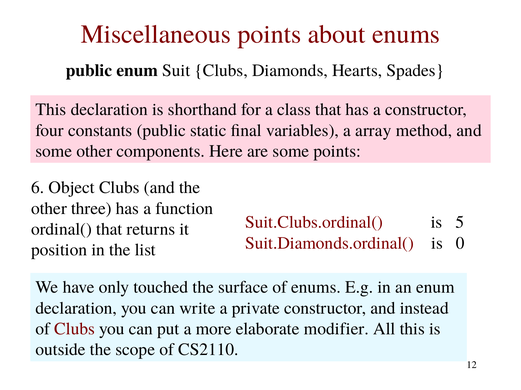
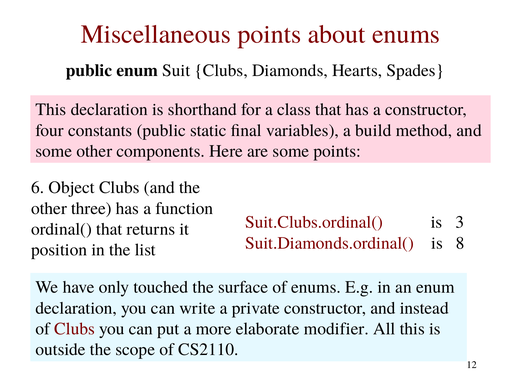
array: array -> build
5: 5 -> 3
0: 0 -> 8
